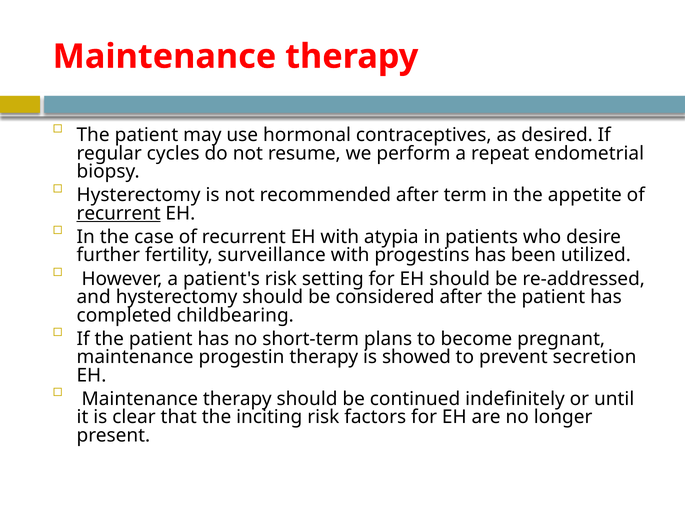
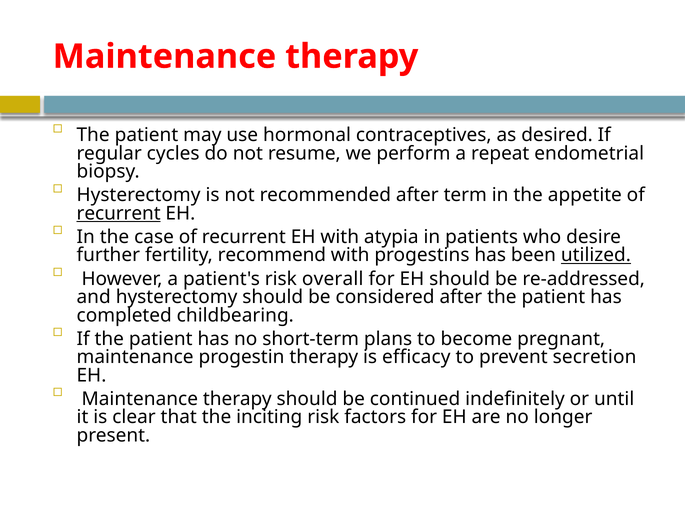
surveillance: surveillance -> recommend
utilized underline: none -> present
setting: setting -> overall
showed: showed -> efficacy
